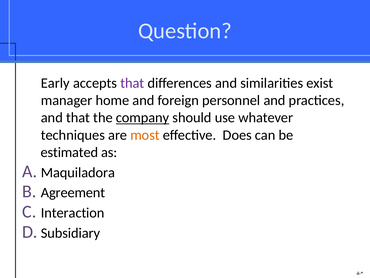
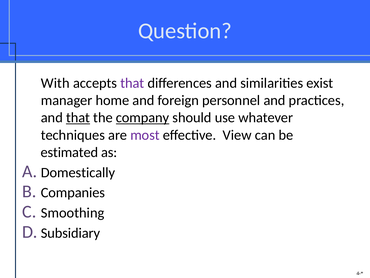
Early: Early -> With
that at (78, 117) underline: none -> present
most colour: orange -> purple
Does: Does -> View
Maquiladora: Maquiladora -> Domestically
Agreement: Agreement -> Companies
Interaction: Interaction -> Smoothing
